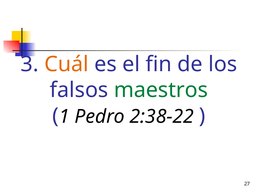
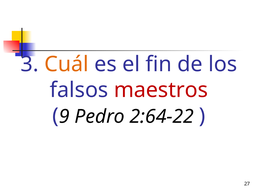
maestros colour: green -> red
1: 1 -> 9
2:38-22: 2:38-22 -> 2:64-22
